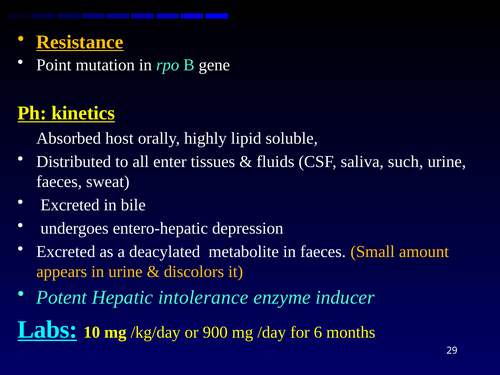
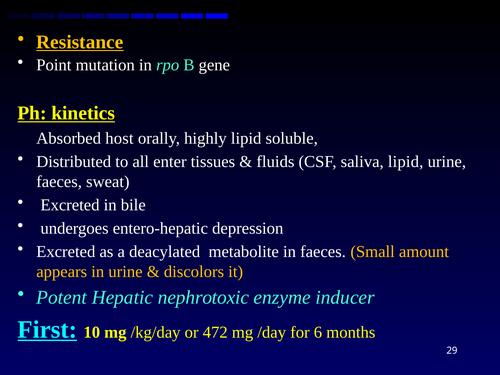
saliva such: such -> lipid
intolerance: intolerance -> nephrotoxic
Labs: Labs -> First
900: 900 -> 472
